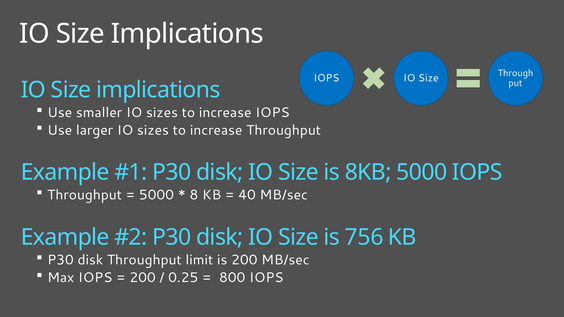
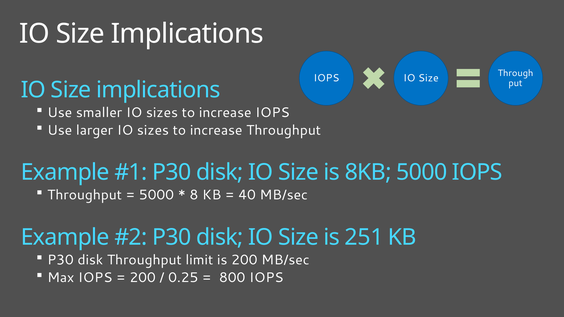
756: 756 -> 251
